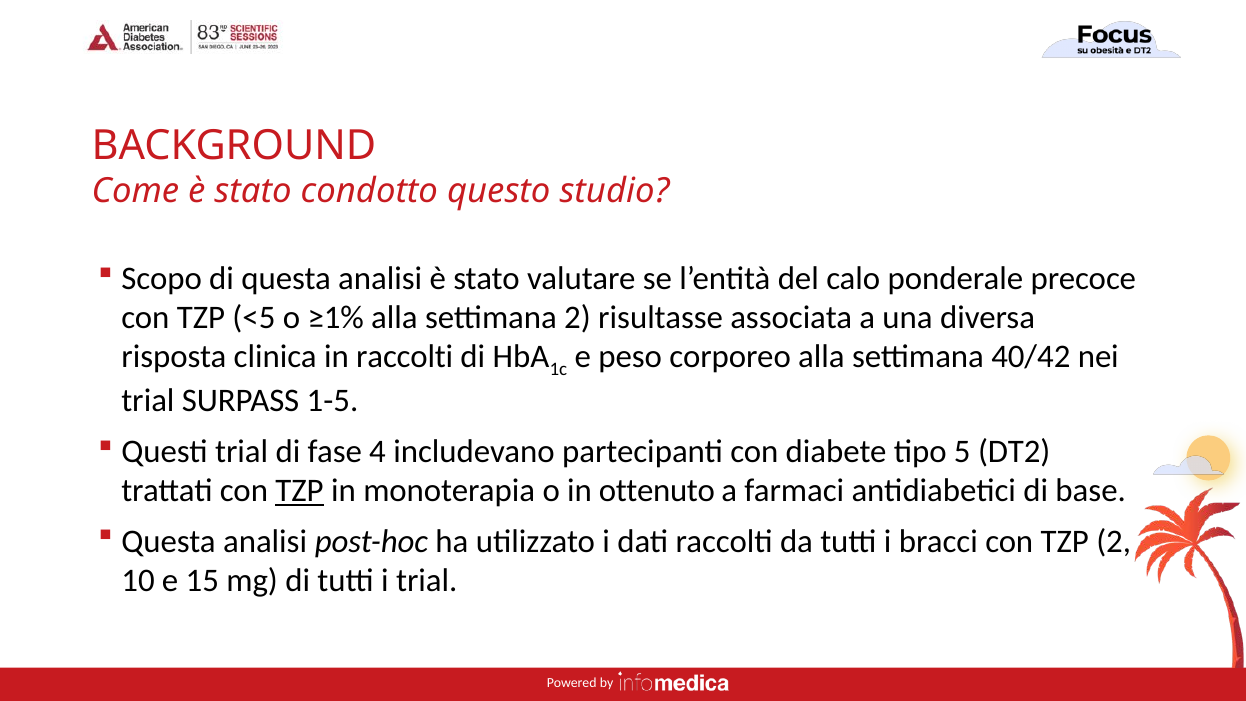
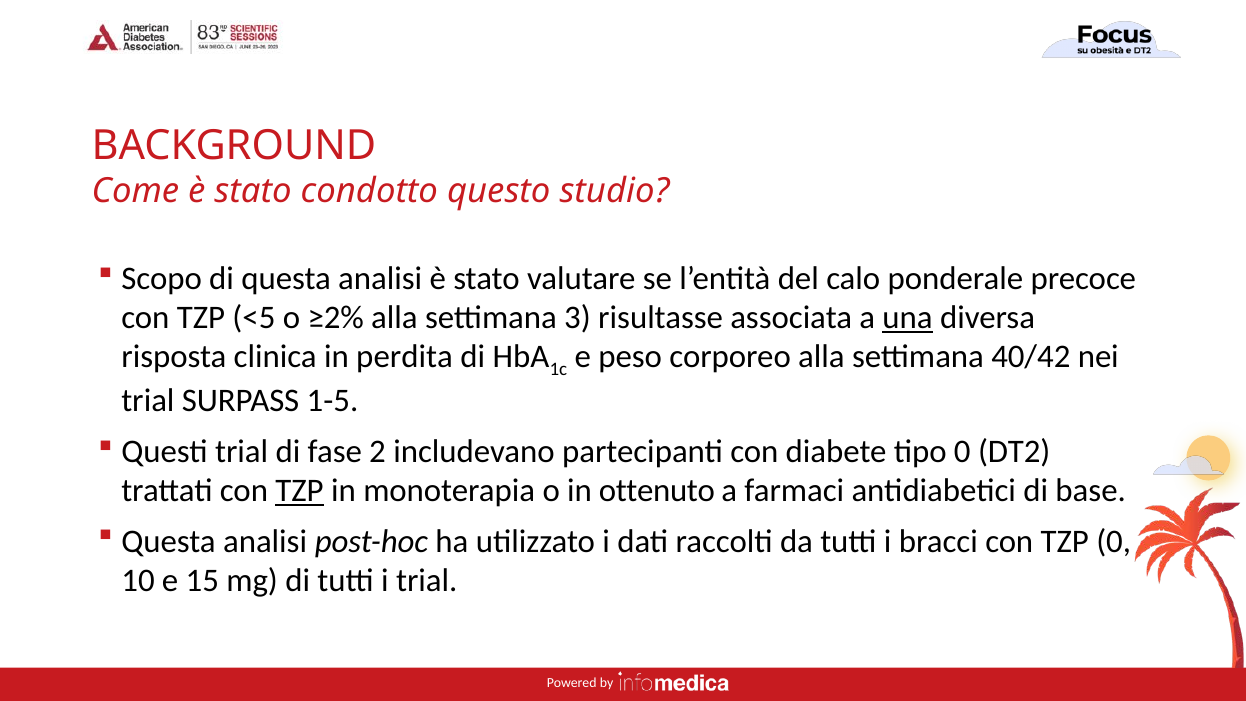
≥1%: ≥1% -> ≥2%
settimana 2: 2 -> 3
una underline: none -> present
in raccolti: raccolti -> perdita
4: 4 -> 2
tipo 5: 5 -> 0
TZP 2: 2 -> 0
